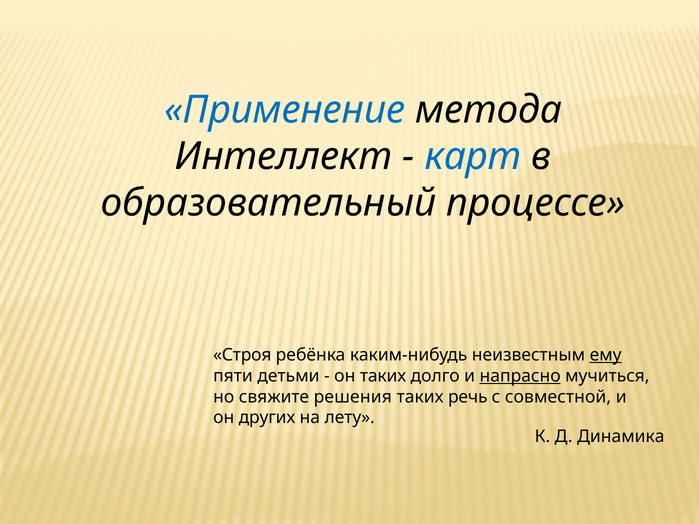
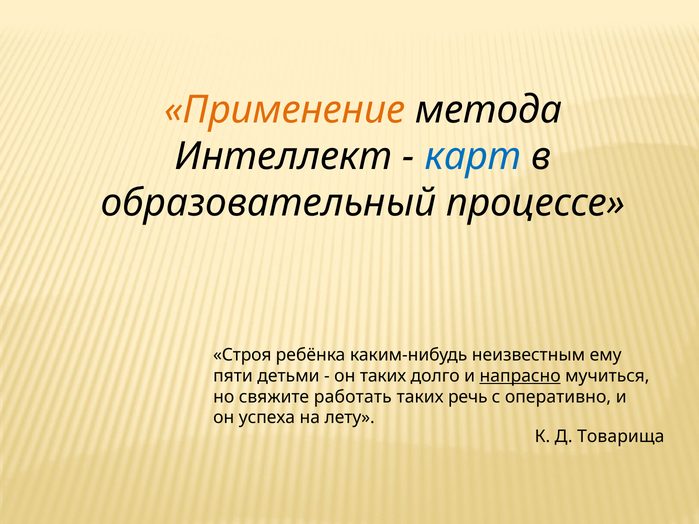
Применение colour: blue -> orange
ему underline: present -> none
решения: решения -> работать
совместной: совместной -> оперативно
других: других -> успеха
Динамика: Динамика -> Товарища
